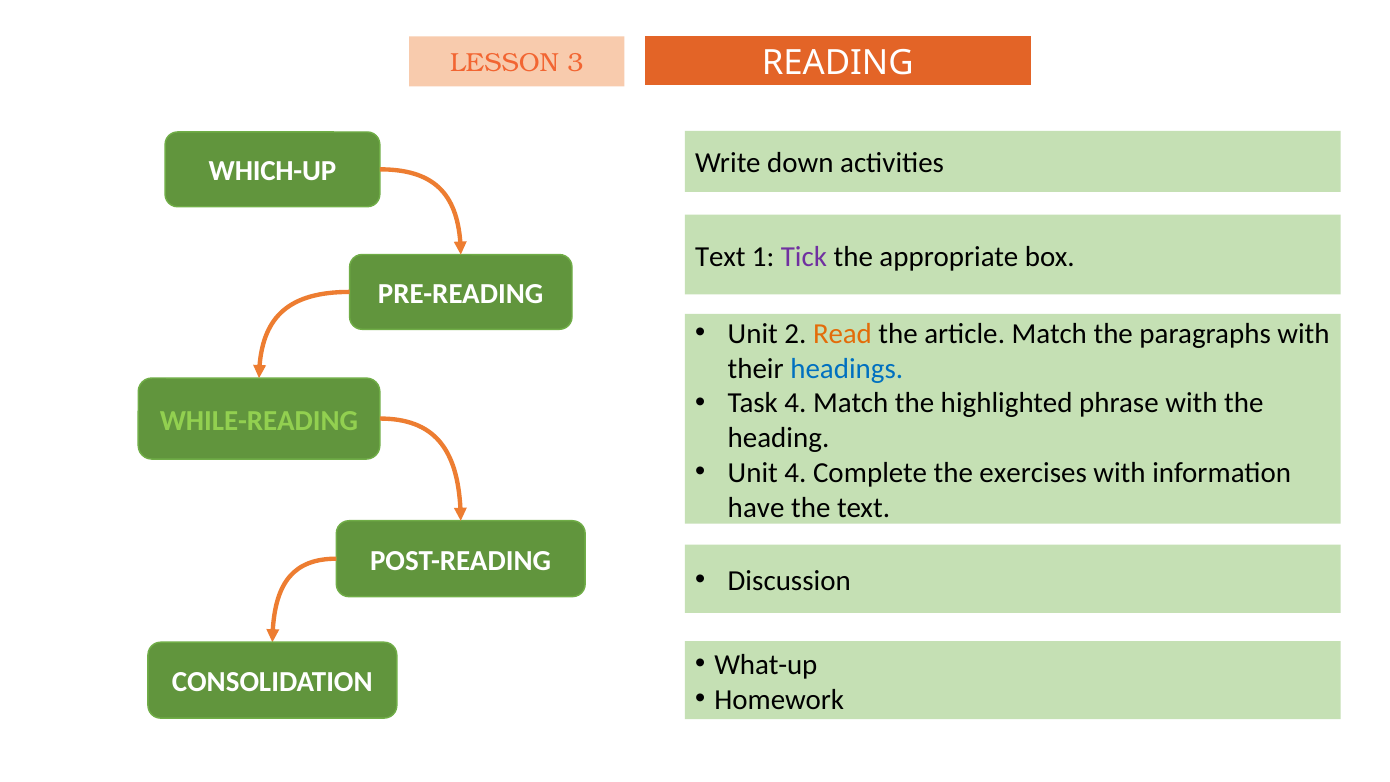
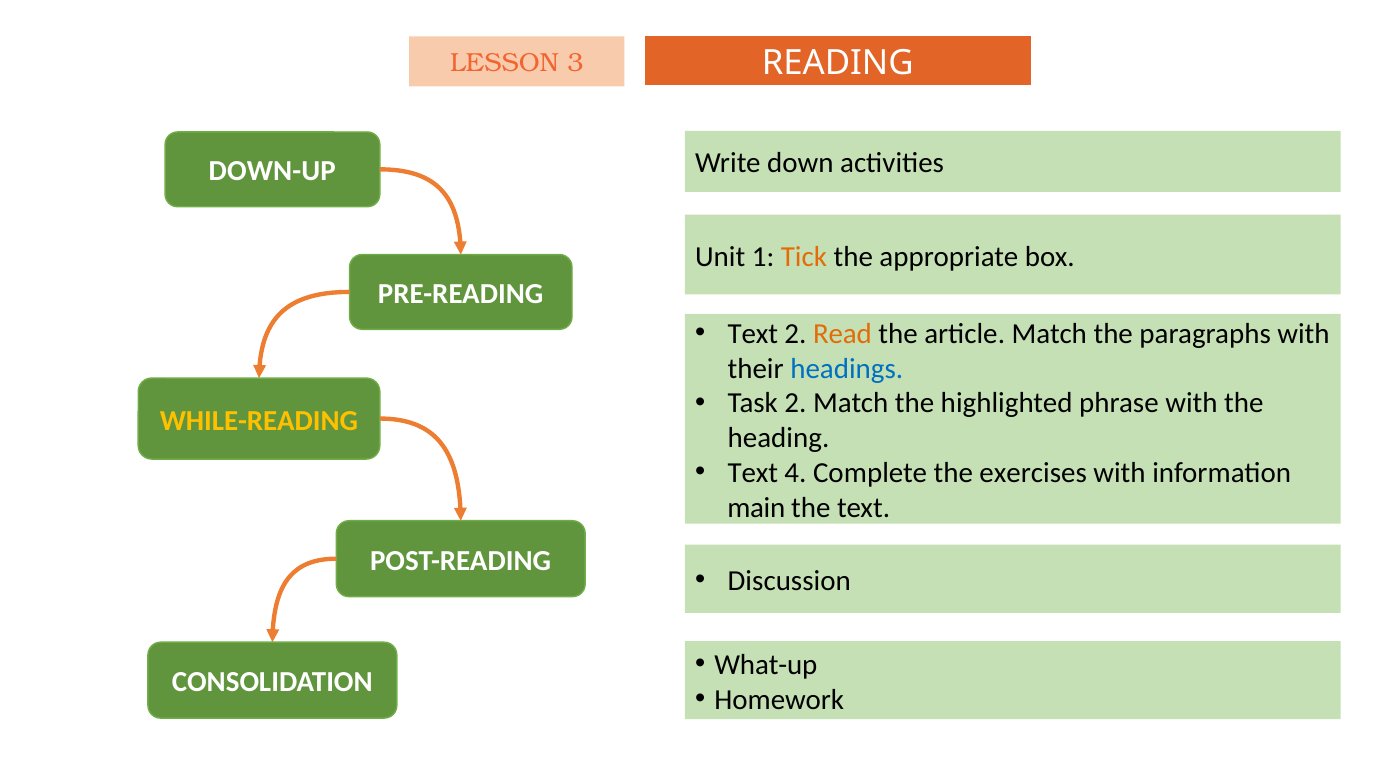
WHICH-UP: WHICH-UP -> DOWN-UP
Text at (720, 256): Text -> Unit
Tick colour: purple -> orange
Unit at (753, 334): Unit -> Text
Task 4: 4 -> 2
WHILE-READING colour: light green -> yellow
Unit at (753, 473): Unit -> Text
have: have -> main
